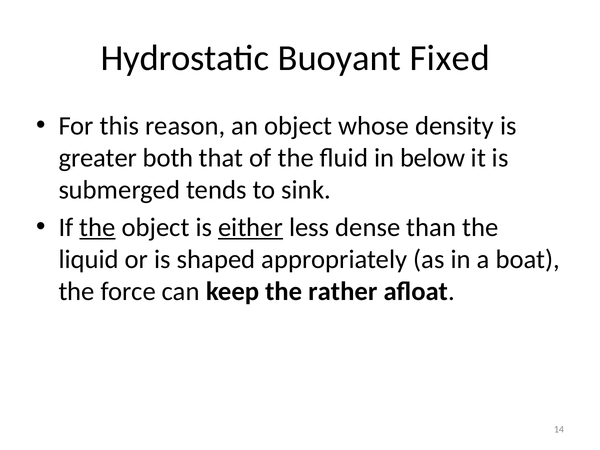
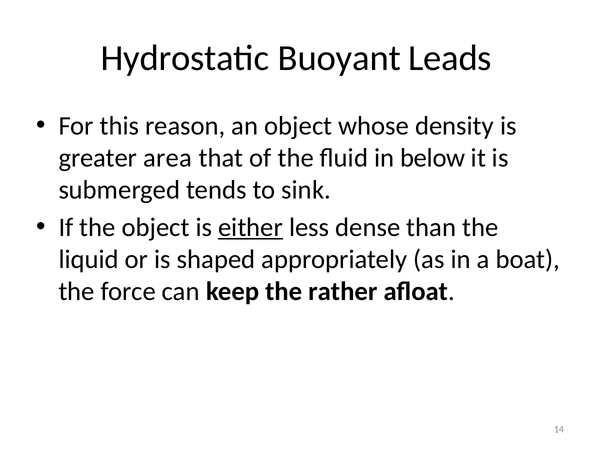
Fixed: Fixed -> Leads
both: both -> area
the at (97, 227) underline: present -> none
